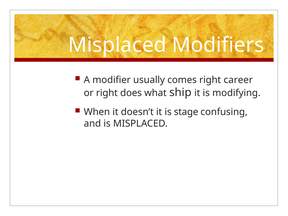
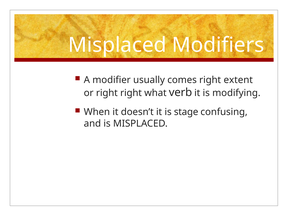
career: career -> extent
right does: does -> right
ship: ship -> verb
